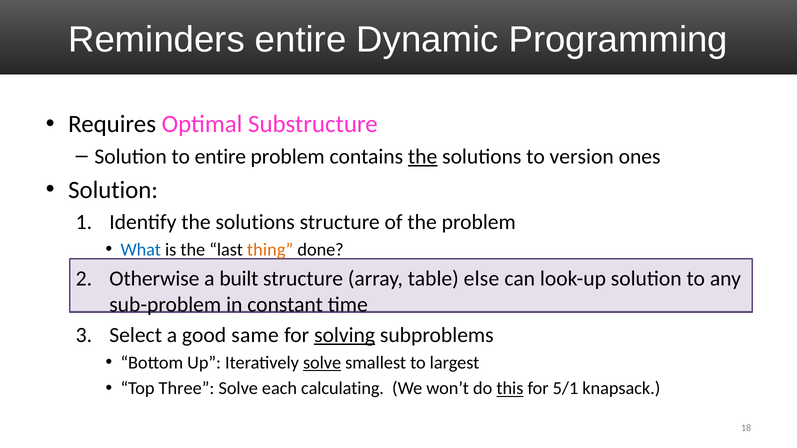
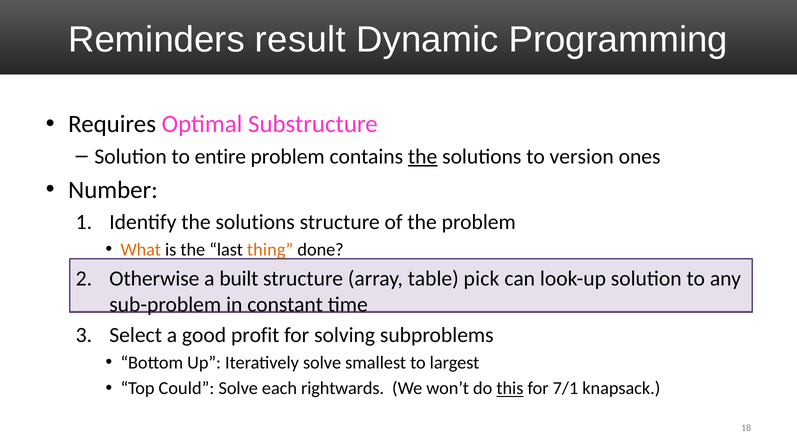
Reminders entire: entire -> result
Solution at (113, 190): Solution -> Number
What colour: blue -> orange
else: else -> pick
same: same -> profit
solving underline: present -> none
solve at (322, 363) underline: present -> none
Three: Three -> Could
calculating: calculating -> rightwards
5/1: 5/1 -> 7/1
